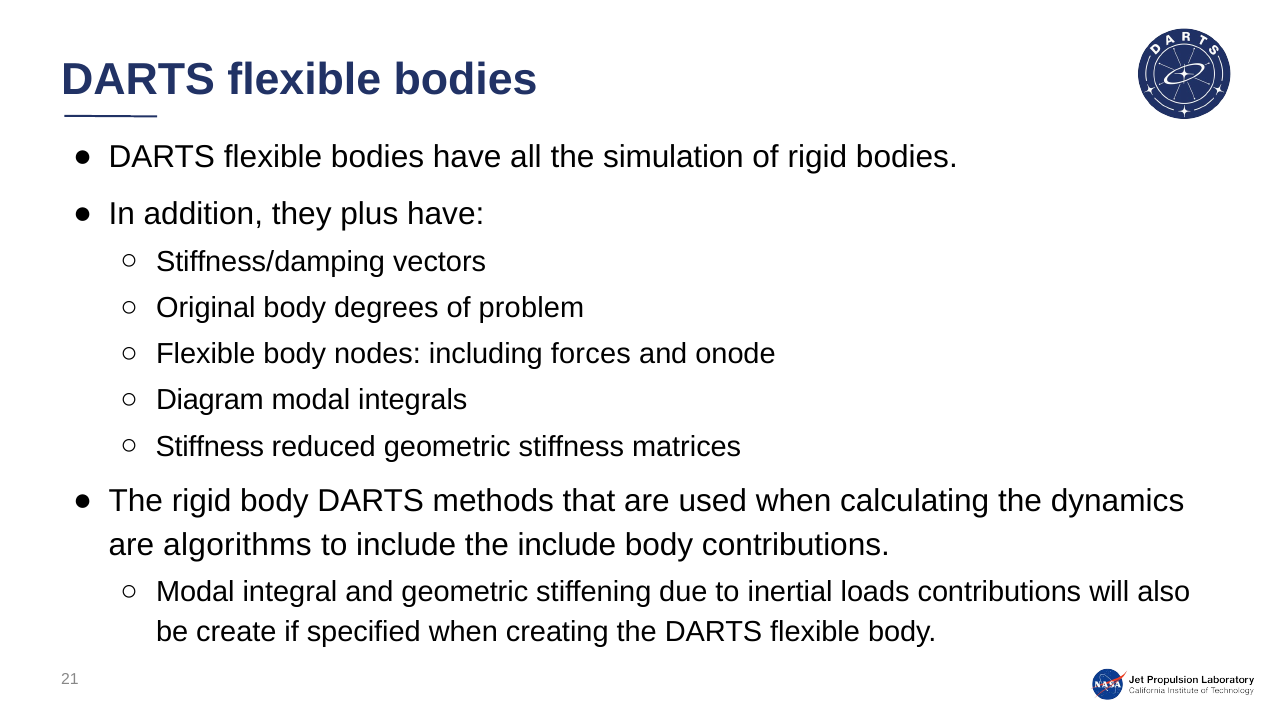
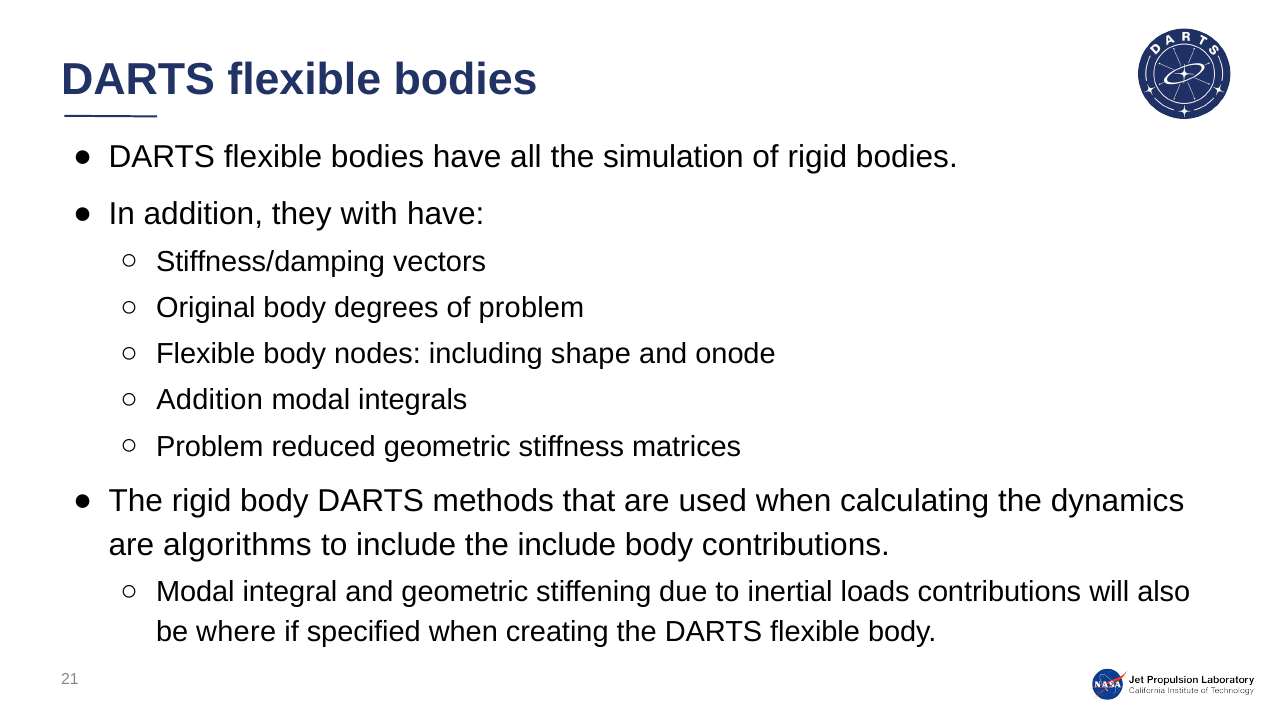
plus: plus -> with
forces: forces -> shape
Diagram at (210, 400): Diagram -> Addition
Stiffness at (210, 446): Stiffness -> Problem
create: create -> where
